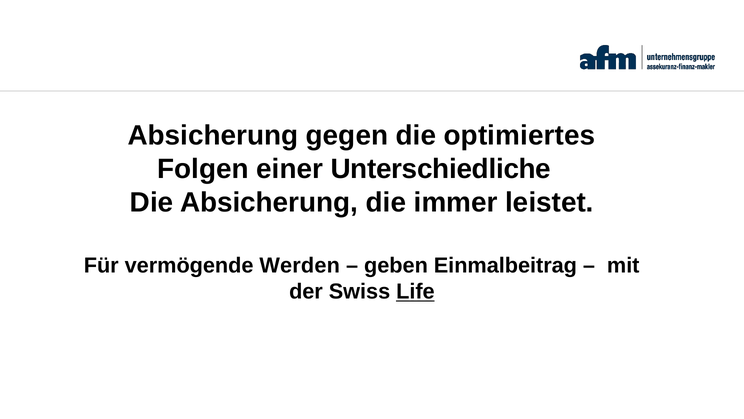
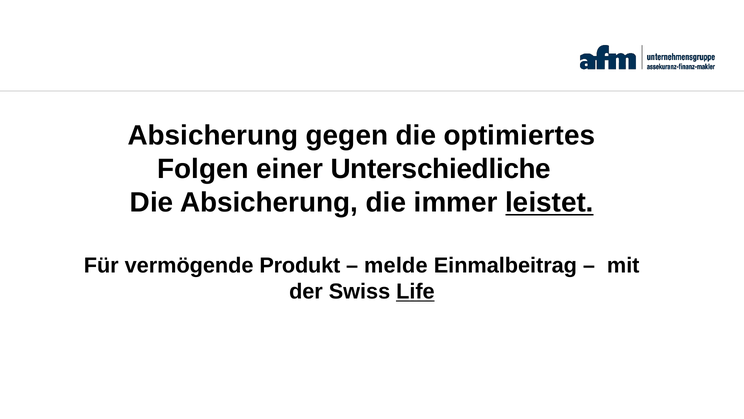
leistet underline: none -> present
Werden: Werden -> Produkt
geben: geben -> melde
